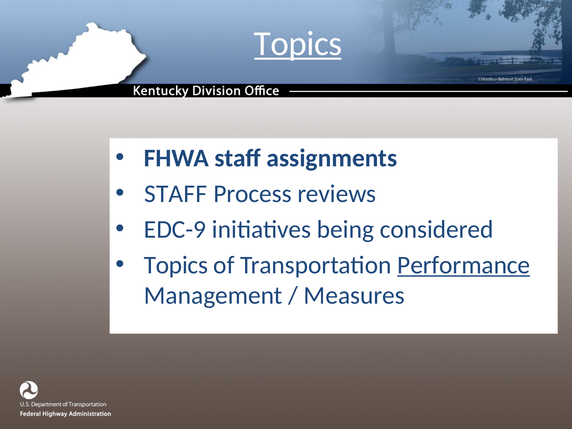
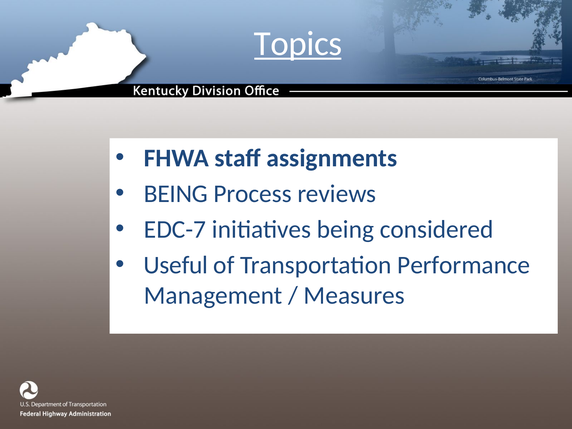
STAFF at (176, 194): STAFF -> BEING
EDC-9: EDC-9 -> EDC-7
Topics at (176, 265): Topics -> Useful
Performance underline: present -> none
